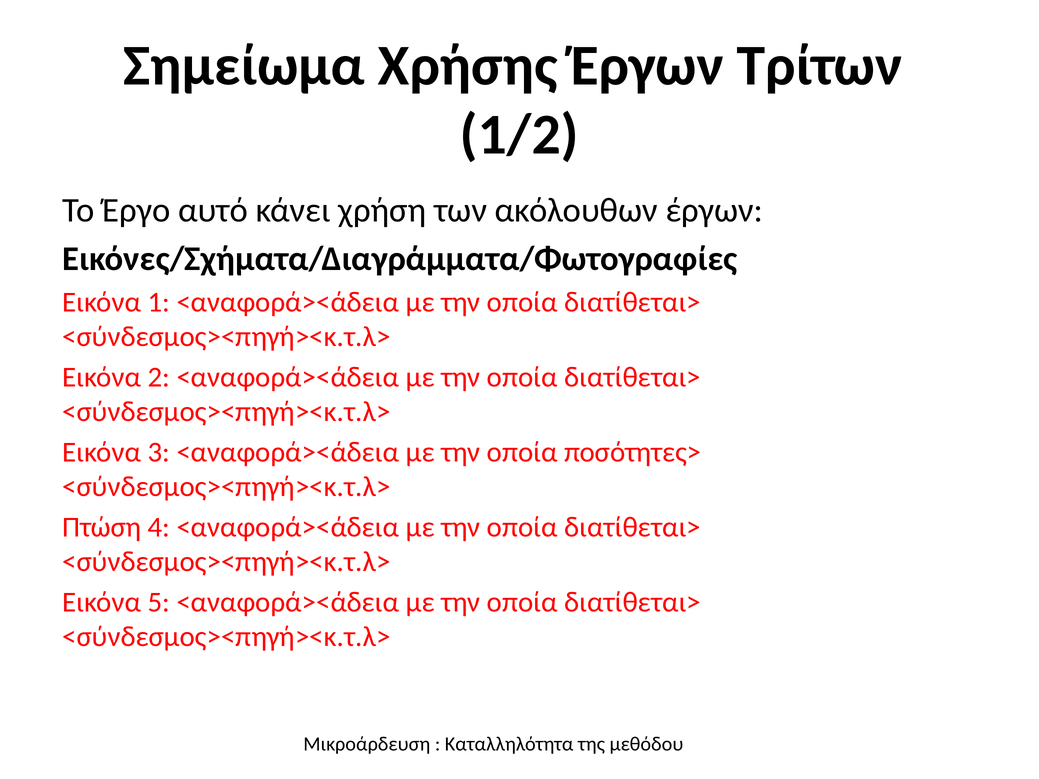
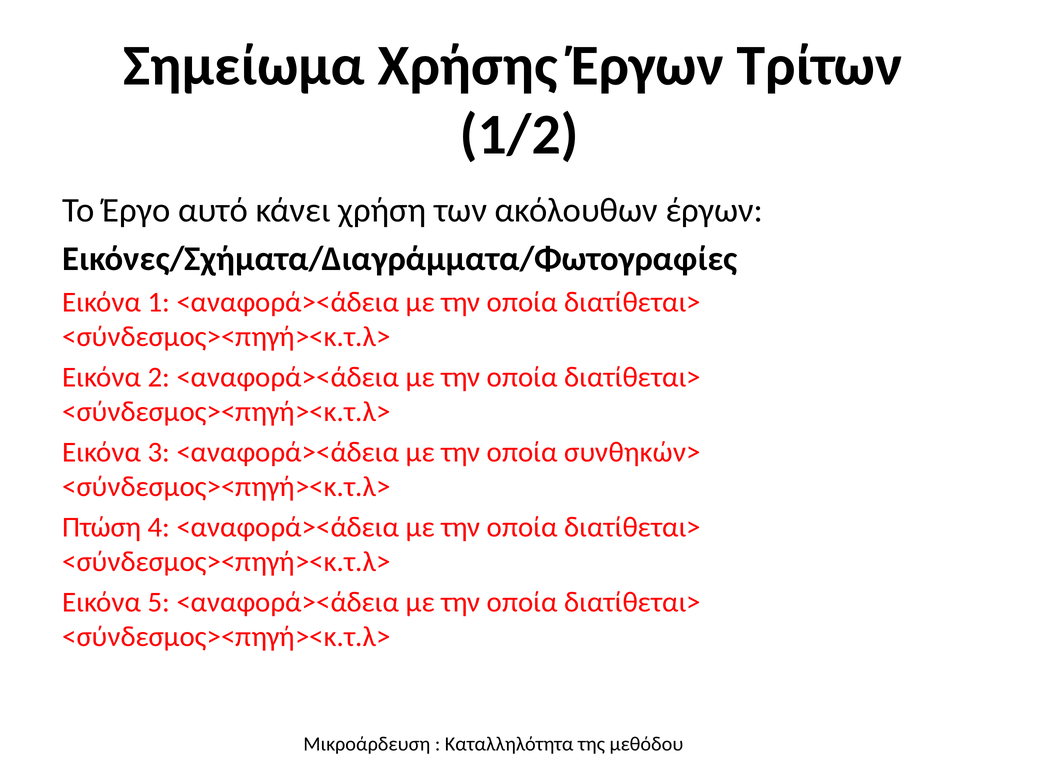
ποσότητες>: ποσότητες> -> συνθηκών>
